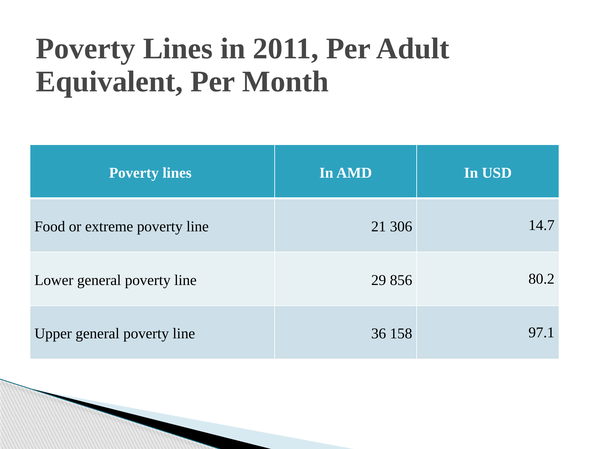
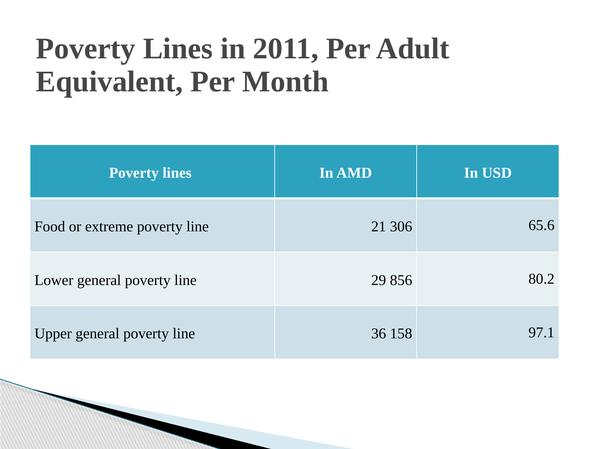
14.7: 14.7 -> 65.6
